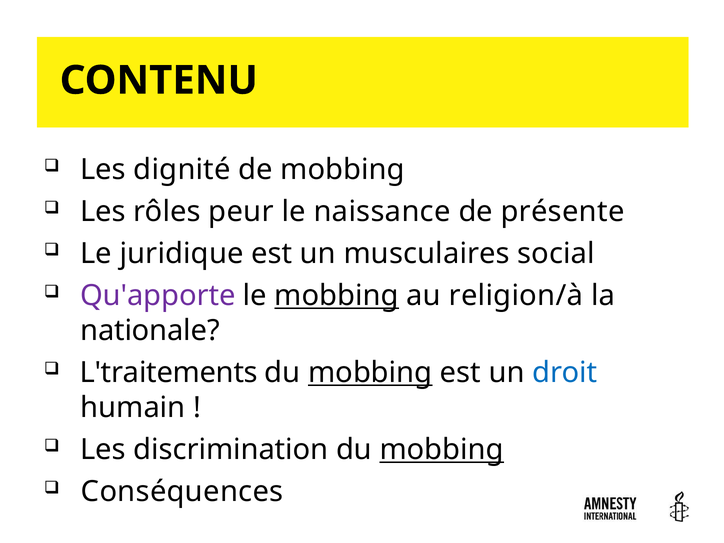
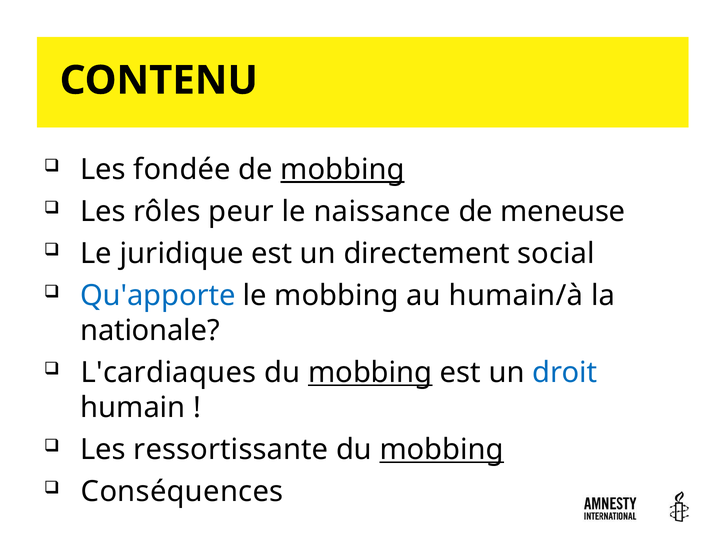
dignité: dignité -> fondée
mobbing at (343, 170) underline: none -> present
présente: présente -> meneuse
musculaires: musculaires -> directement
Qu'apporte colour: purple -> blue
mobbing at (337, 296) underline: present -> none
religion/à: religion/à -> humain/à
L'traitements: L'traitements -> L'cardiaques
discrimination: discrimination -> ressortissante
